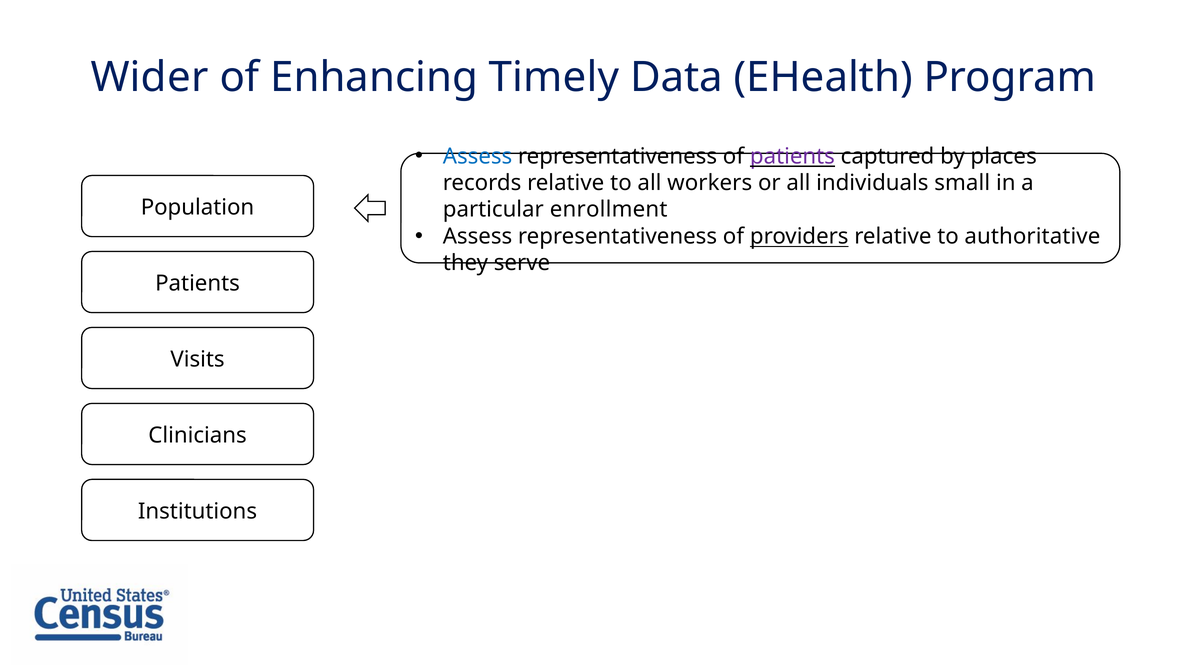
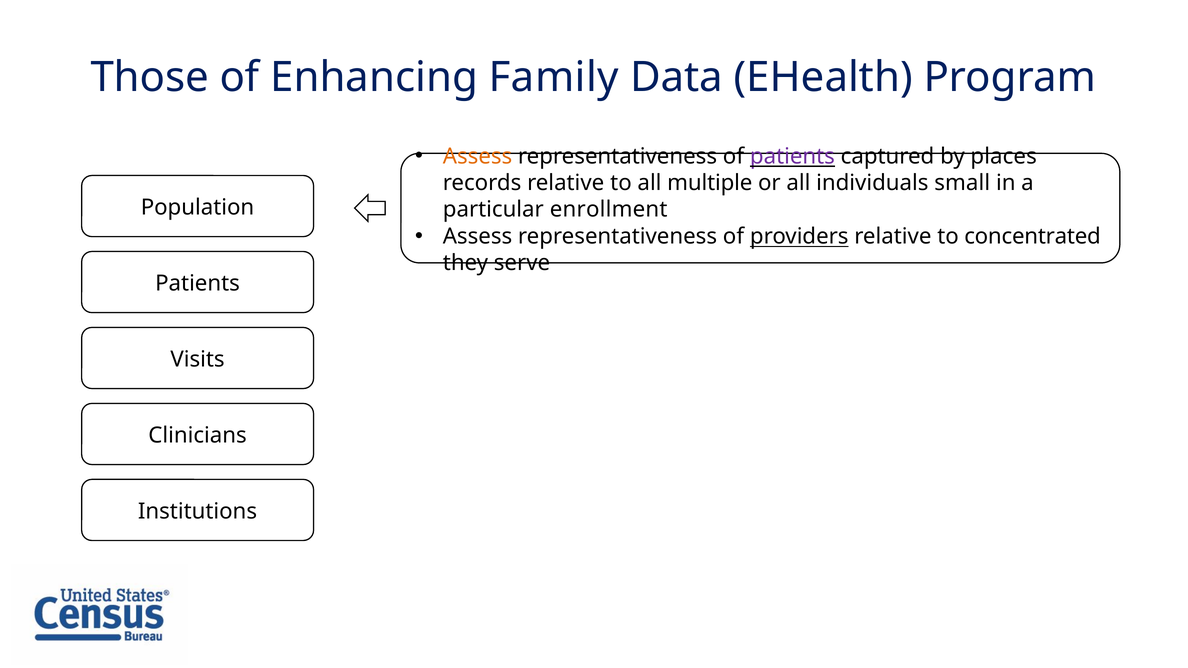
Wider: Wider -> Those
Timely: Timely -> Family
Assess at (478, 156) colour: blue -> orange
workers: workers -> multiple
authoritative: authoritative -> concentrated
